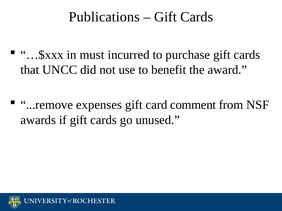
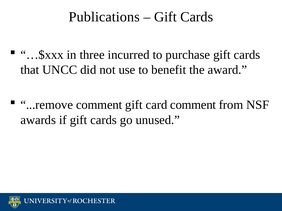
must: must -> three
...remove expenses: expenses -> comment
